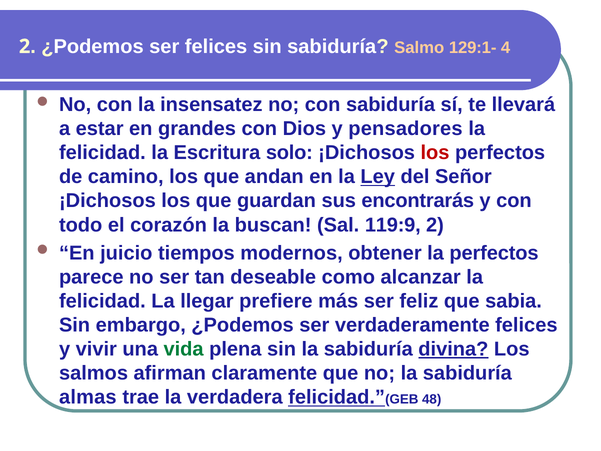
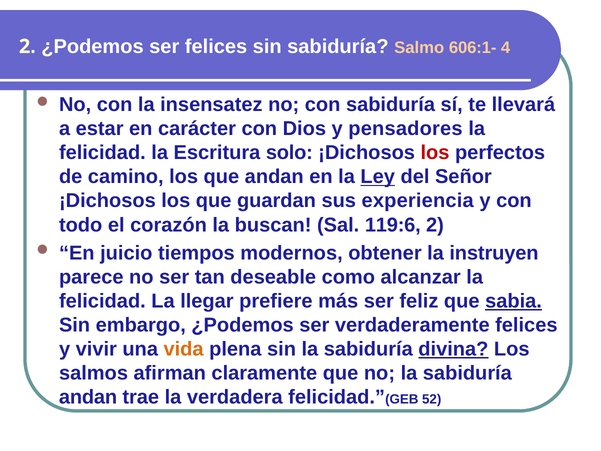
129:1-: 129:1- -> 606:1-
grandes: grandes -> carácter
encontrarás: encontrarás -> experiencia
119:9: 119:9 -> 119:6
la perfectos: perfectos -> instruyen
sabia underline: none -> present
vida colour: green -> orange
almas at (88, 397): almas -> andan
felicidad at (337, 397) underline: present -> none
48: 48 -> 52
